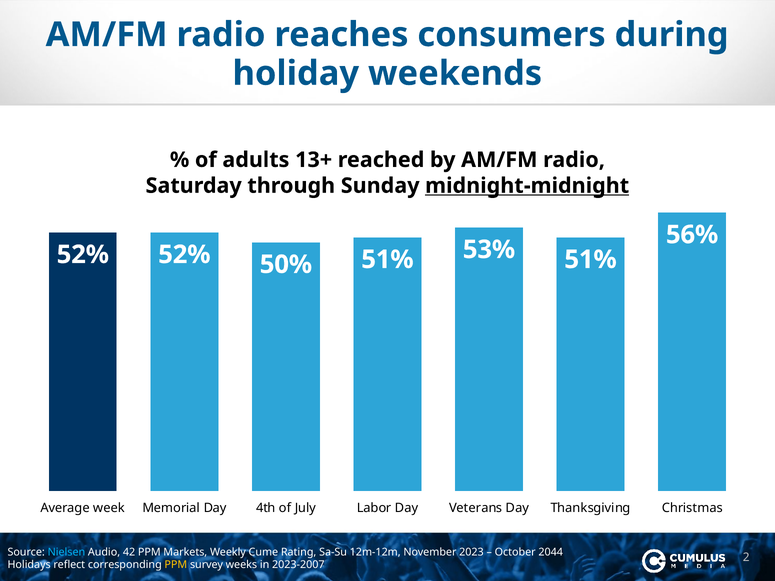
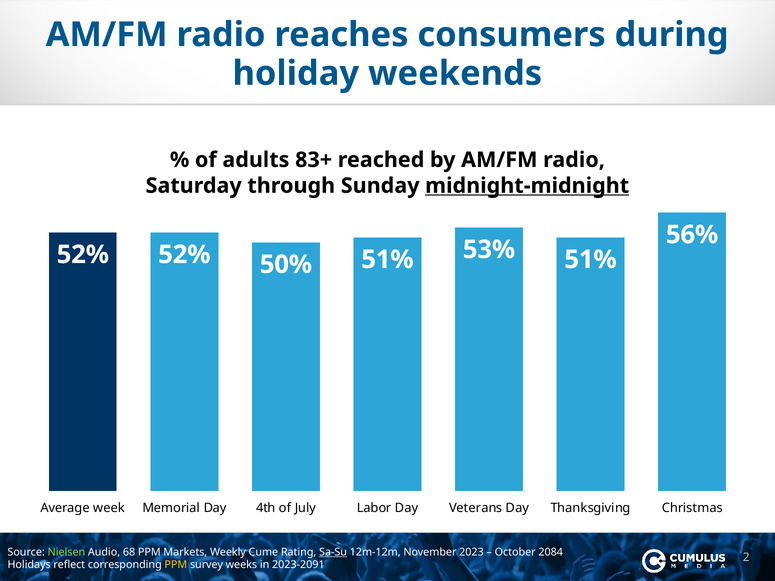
13+: 13+ -> 83+
Nielsen colour: light blue -> light green
42: 42 -> 68
Sa-Su underline: none -> present
2044: 2044 -> 2084
2023-2007: 2023-2007 -> 2023-2091
